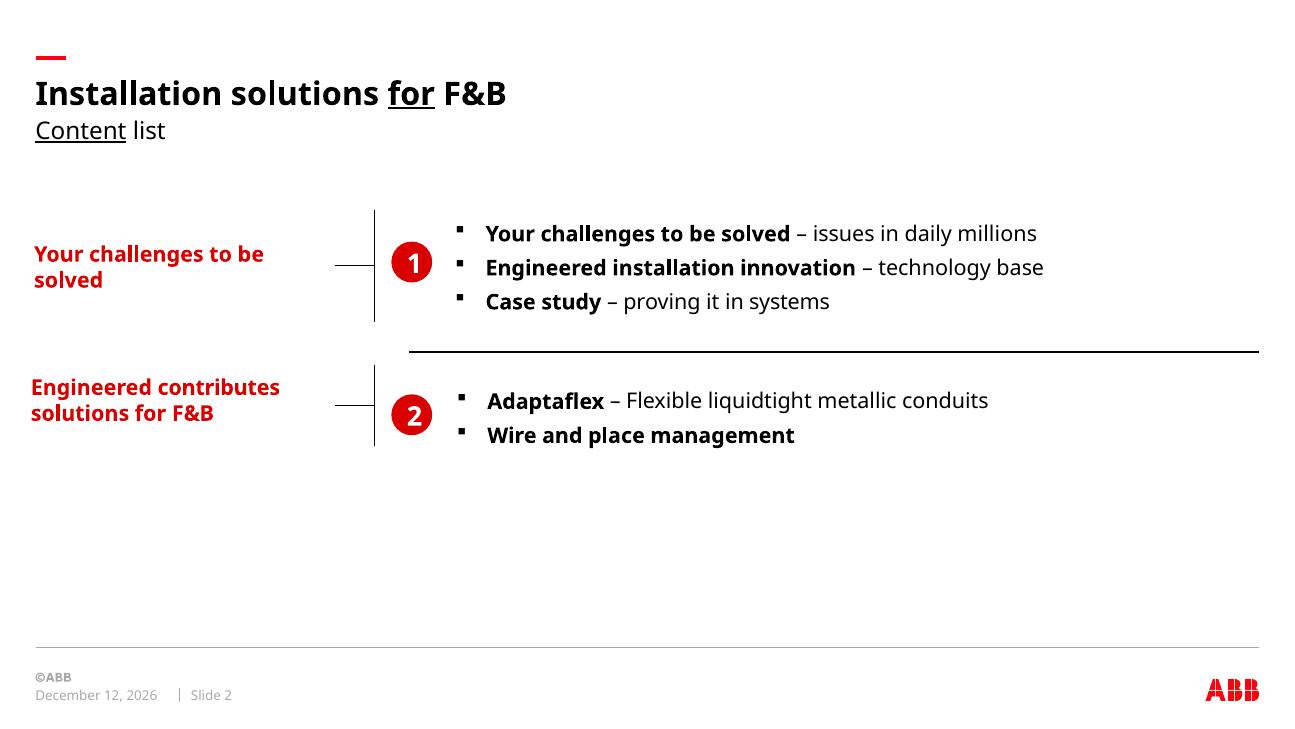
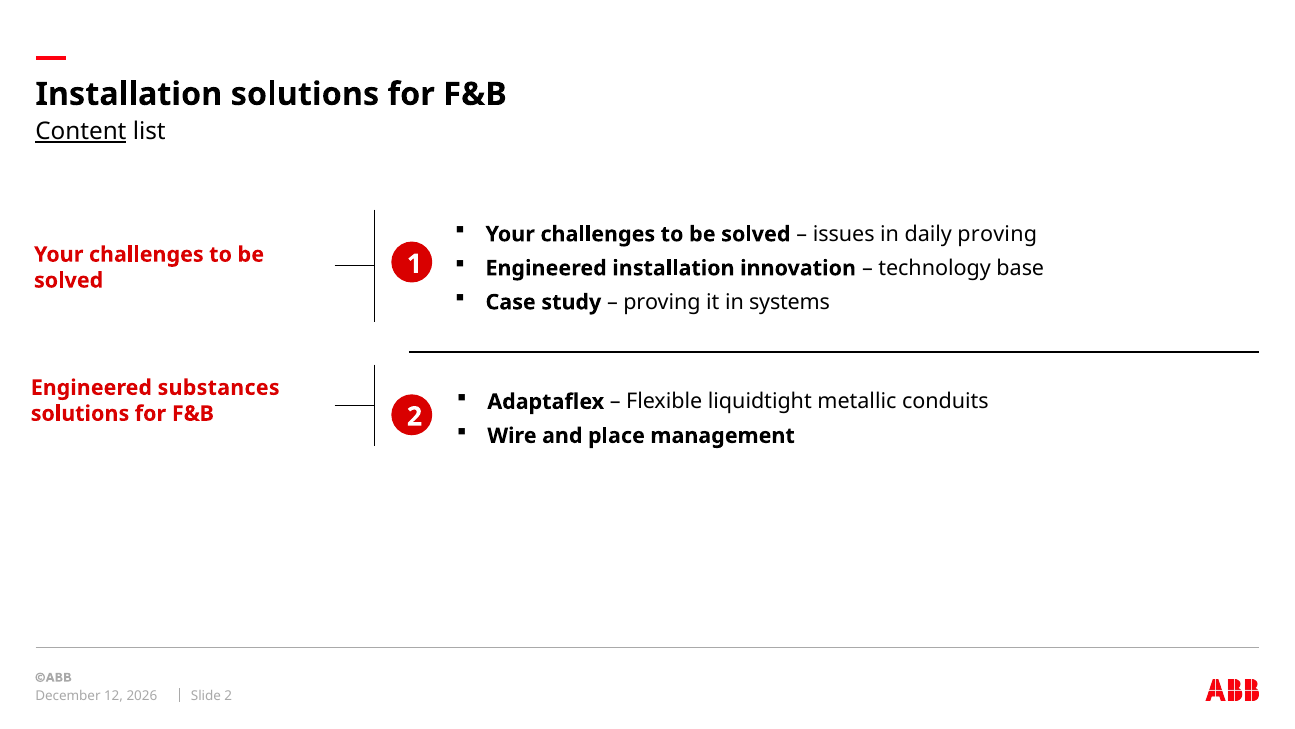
for at (411, 94) underline: present -> none
daily millions: millions -> proving
contributes: contributes -> substances
